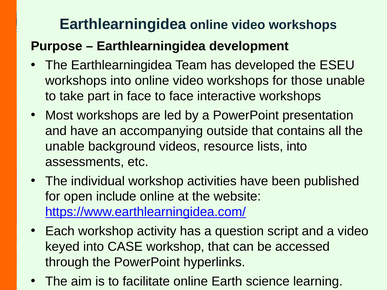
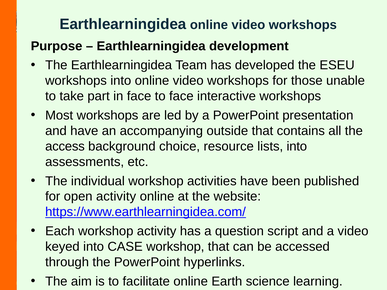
unable at (65, 146): unable -> access
videos: videos -> choice
open include: include -> activity
